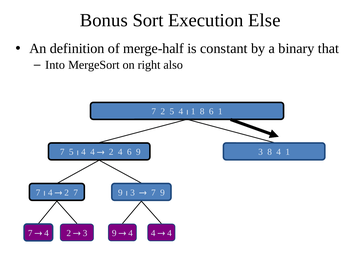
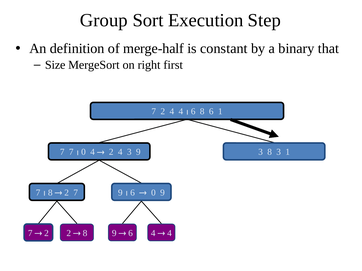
Bonus: Bonus -> Group
Else: Else -> Step
Into: Into -> Size
also: also -> first
7 2 5: 5 -> 4
1 at (193, 112): 1 -> 6
5 at (71, 152): 5 -> 7
4 at (84, 152): 4 -> 0
2 4 6: 6 -> 3
8 4: 4 -> 3
4 at (50, 193): 4 -> 8
3 at (133, 193): 3 -> 6
7 at (153, 193): 7 -> 0
4 at (47, 233): 4 -> 2
3 at (85, 233): 3 -> 8
4 at (131, 233): 4 -> 6
